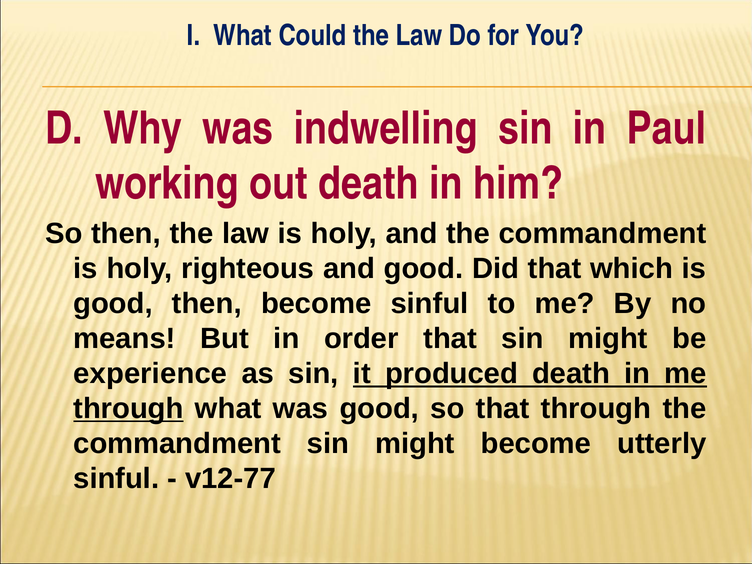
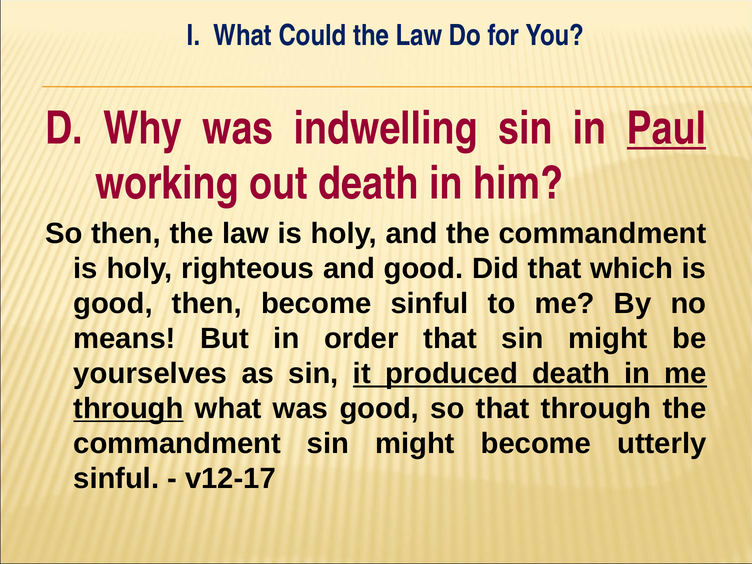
Paul underline: none -> present
experience: experience -> yourselves
v12-77: v12-77 -> v12-17
